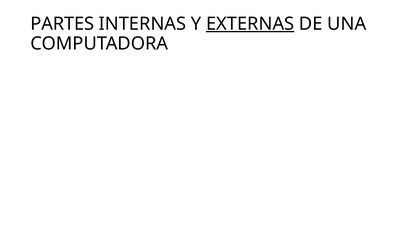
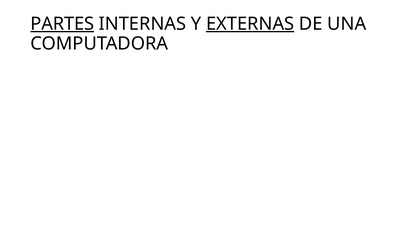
PARTES underline: none -> present
